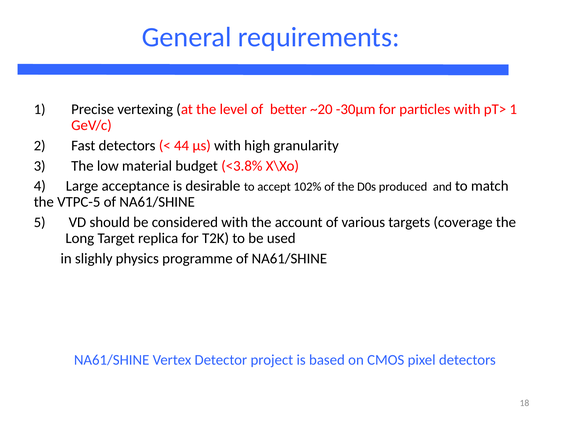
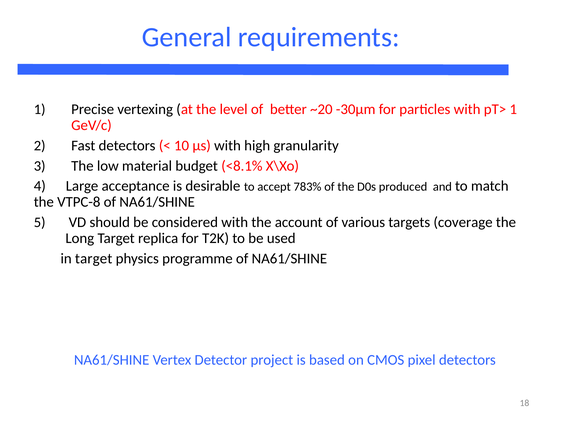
44: 44 -> 10
<3.8%: <3.8% -> <8.1%
102%: 102% -> 783%
VTPC-5: VTPC-5 -> VTPC-8
in slighly: slighly -> target
